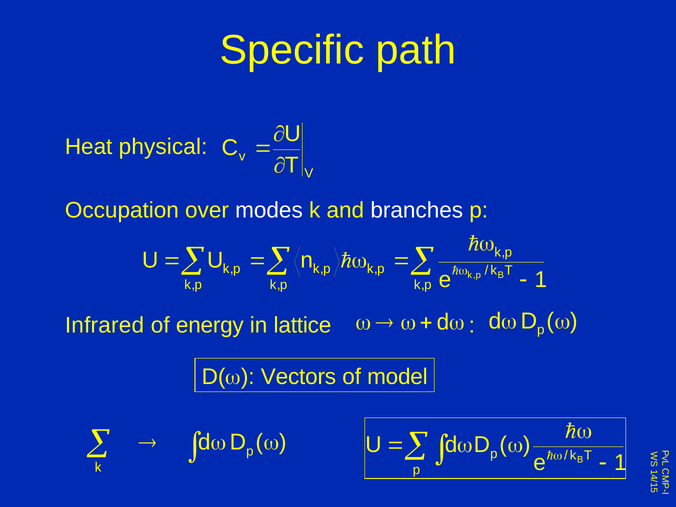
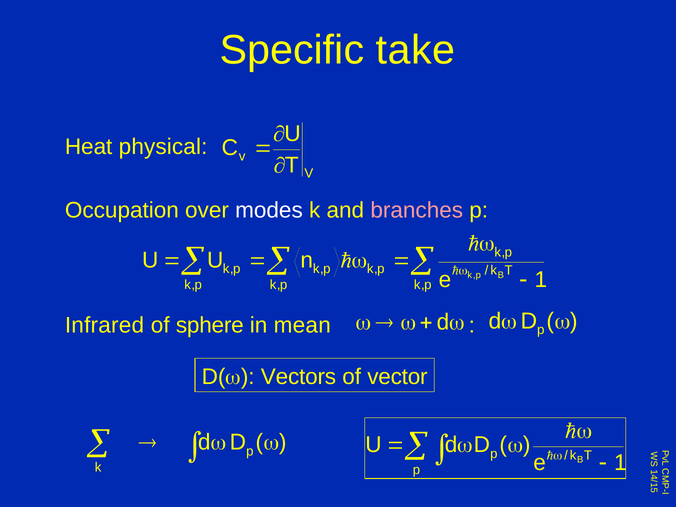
path: path -> take
branches colour: white -> pink
energy: energy -> sphere
lattice: lattice -> mean
model: model -> vector
